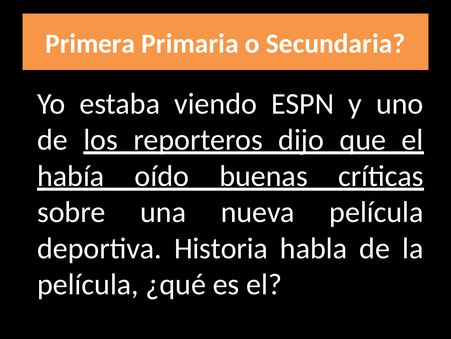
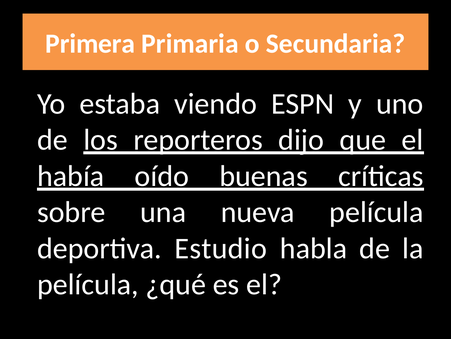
Historia: Historia -> Estudio
